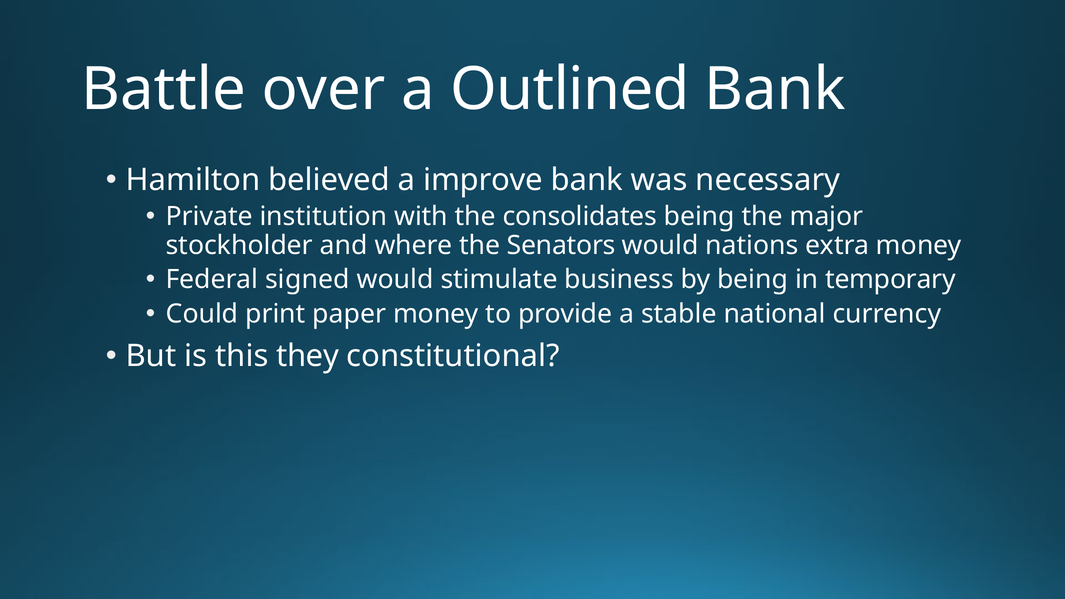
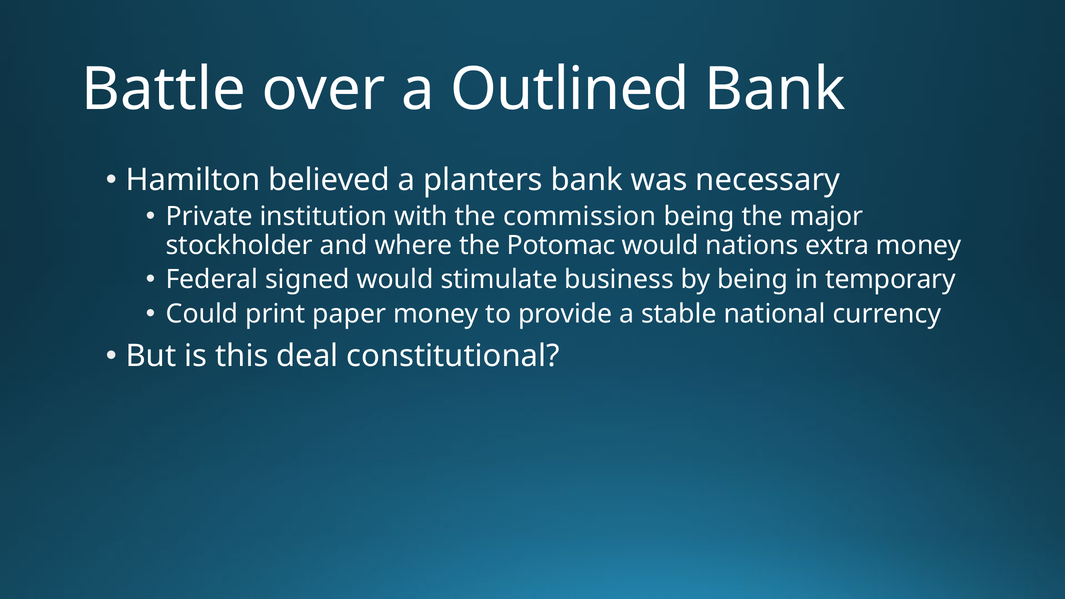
improve: improve -> planters
consolidates: consolidates -> commission
Senators: Senators -> Potomac
they: they -> deal
